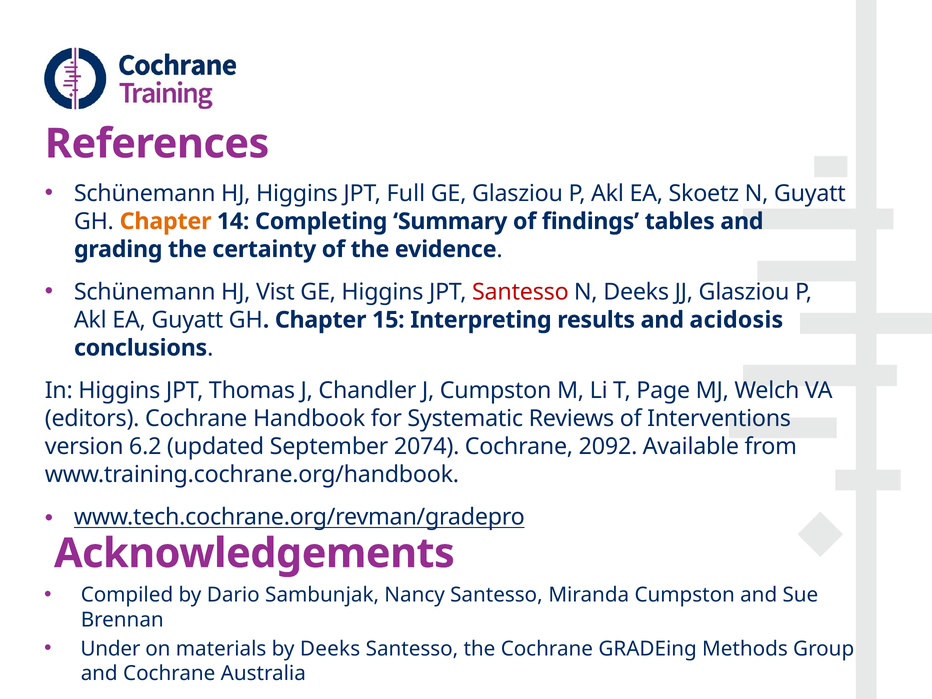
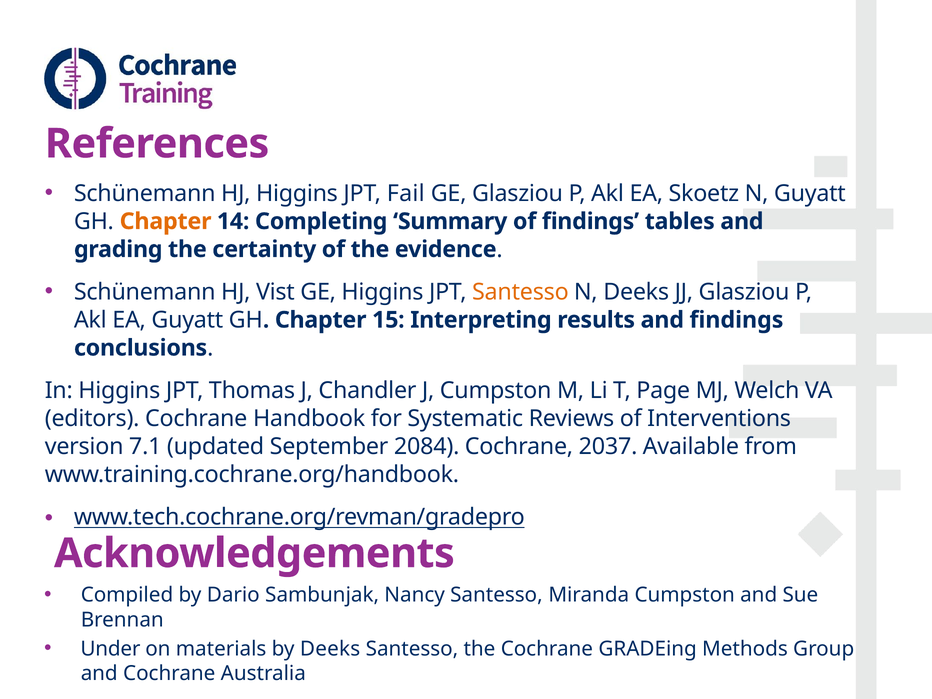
Full: Full -> Fail
Santesso at (520, 292) colour: red -> orange
and acidosis: acidosis -> findings
6.2: 6.2 -> 7.1
2074: 2074 -> 2084
2092: 2092 -> 2037
